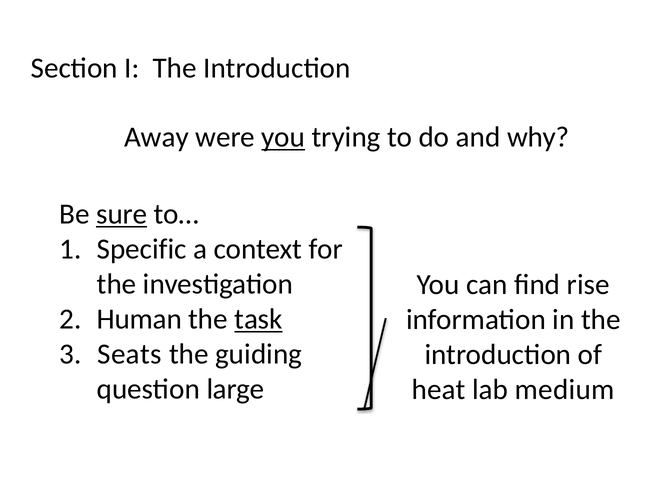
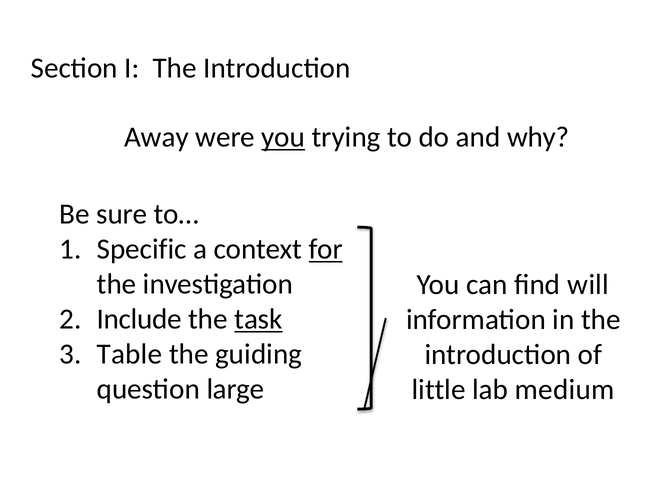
sure underline: present -> none
for underline: none -> present
rise: rise -> will
Human: Human -> Include
Seats: Seats -> Table
heat: heat -> little
